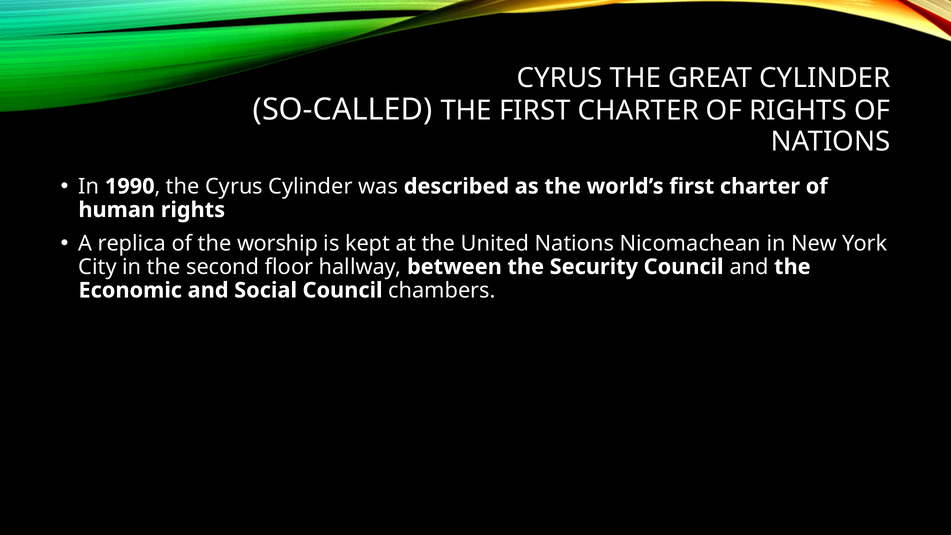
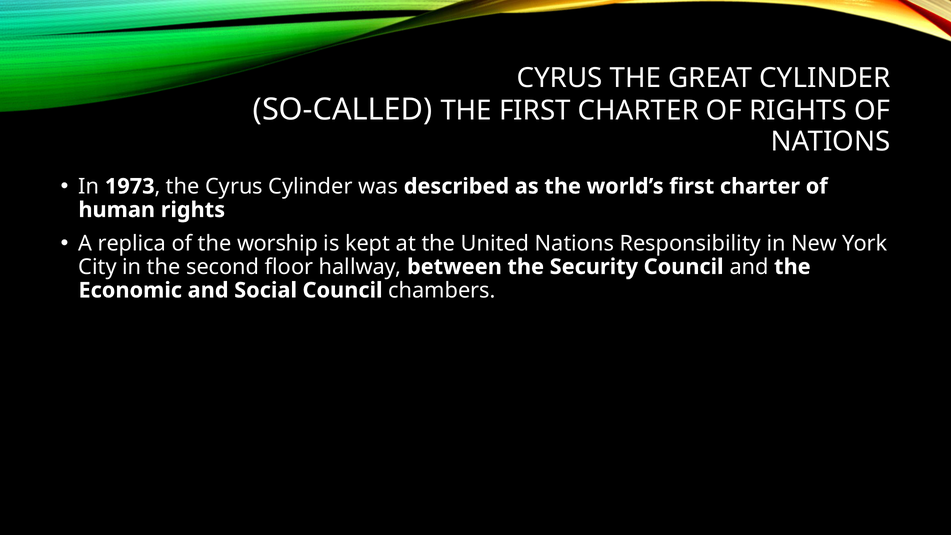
1990: 1990 -> 1973
Nicomachean: Nicomachean -> Responsibility
